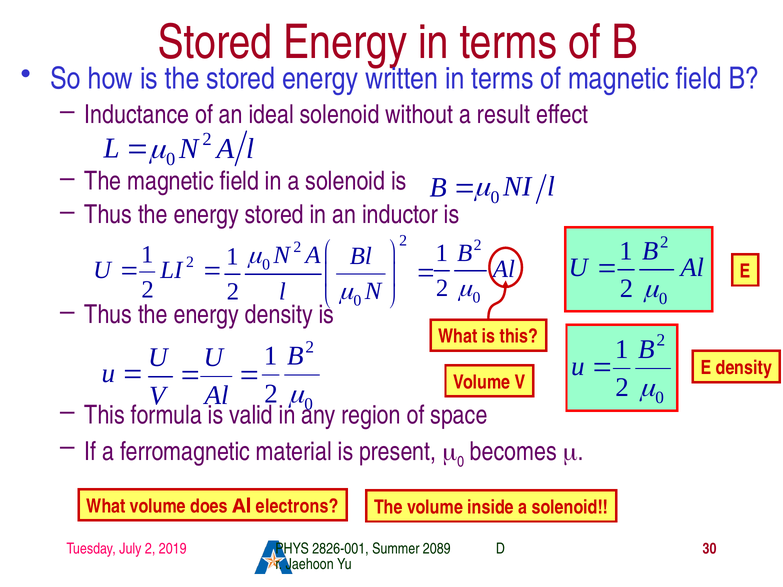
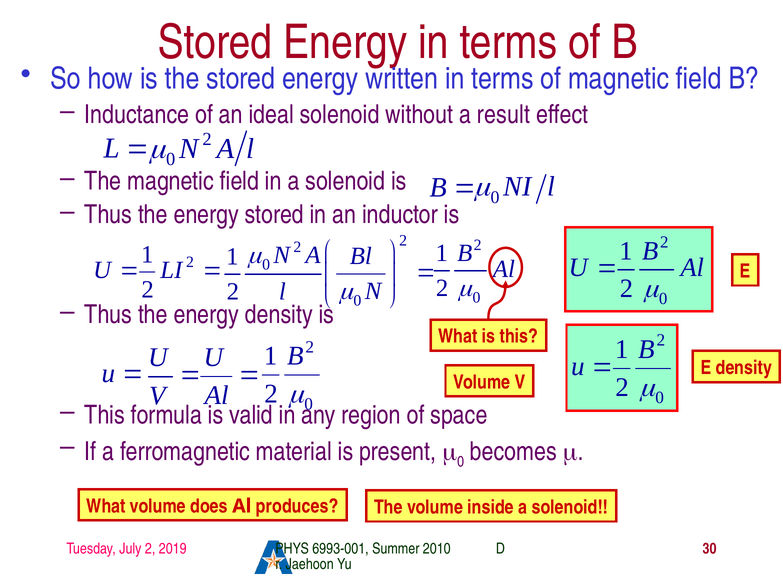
electrons: electrons -> produces
2826-001: 2826-001 -> 6993-001
2089: 2089 -> 2010
